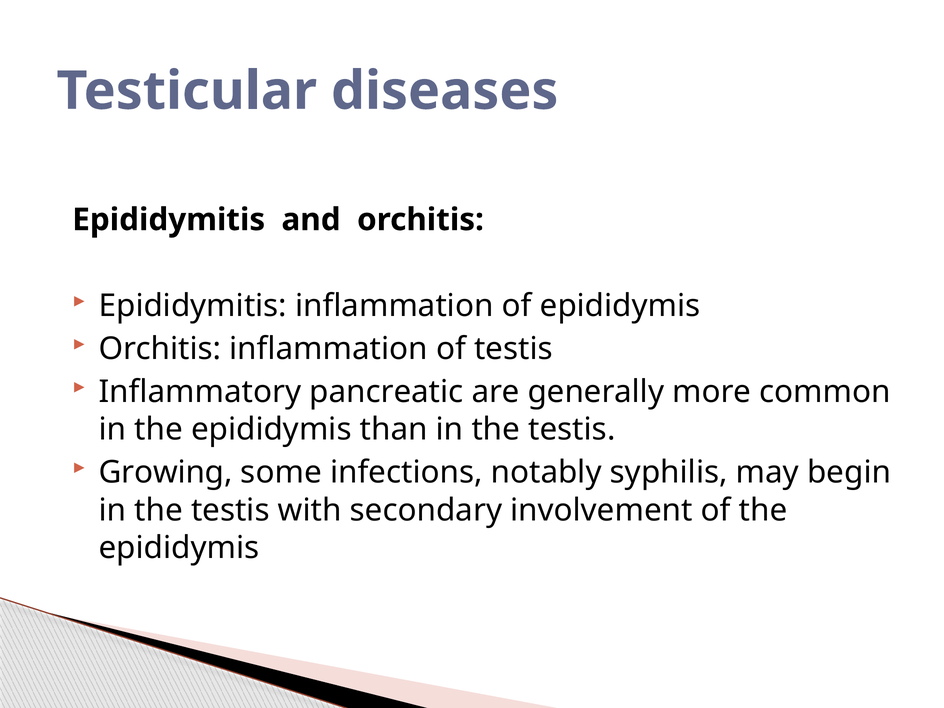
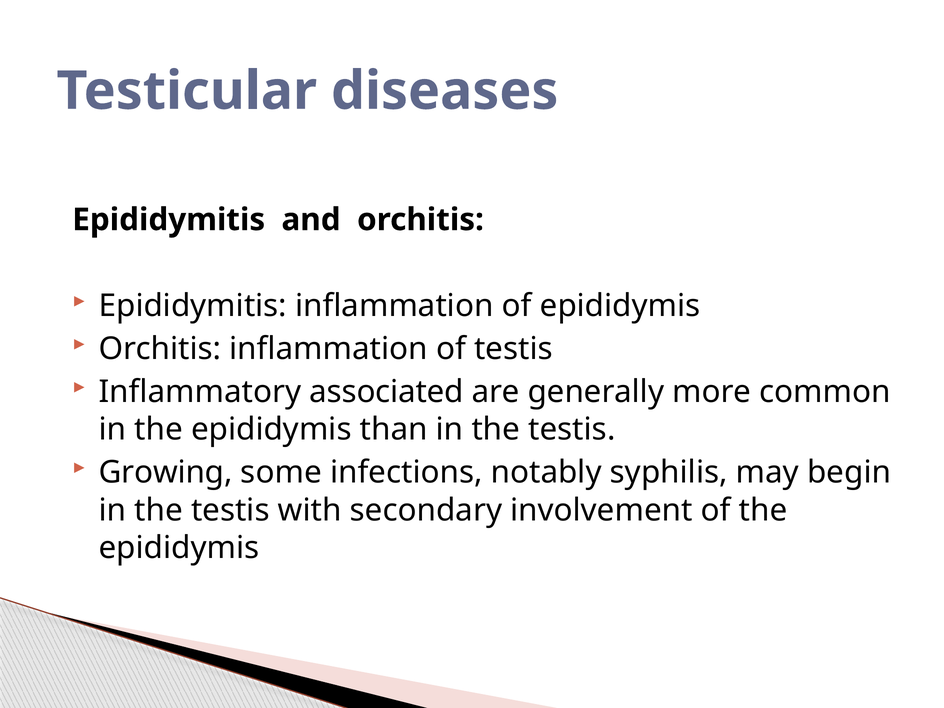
pancreatic: pancreatic -> associated
